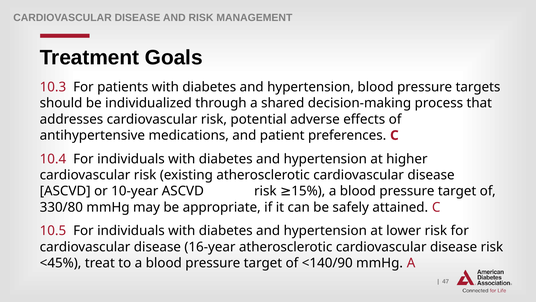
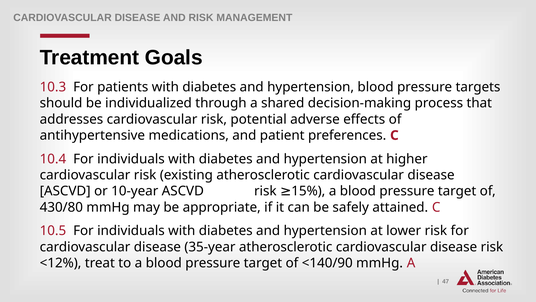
330/80: 330/80 -> 430/80
16-year: 16-year -> 35-year
<45%: <45% -> <12%
